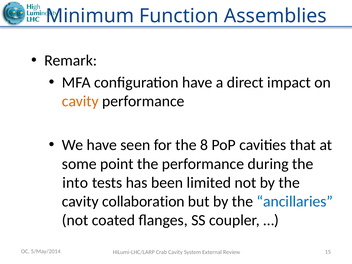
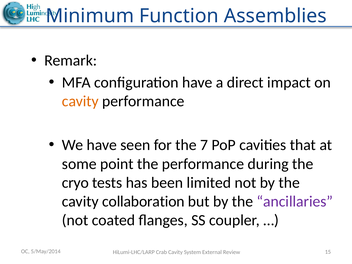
8: 8 -> 7
into: into -> cryo
ancillaries colour: blue -> purple
